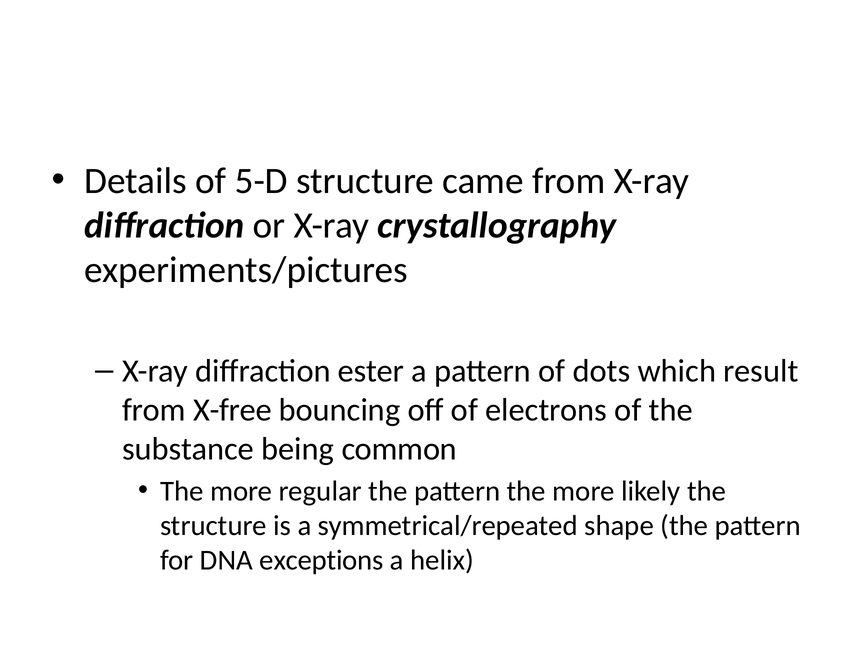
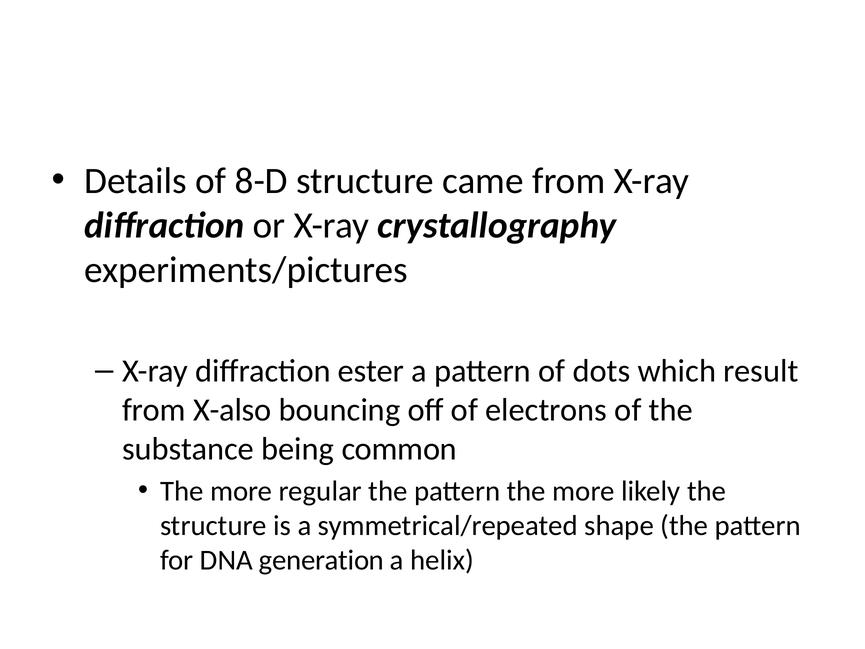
5-D: 5-D -> 8-D
X-free: X-free -> X-also
exceptions: exceptions -> generation
